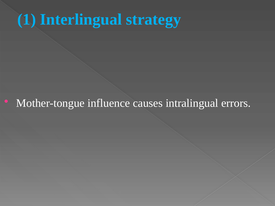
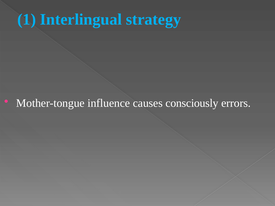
intralingual: intralingual -> consciously
